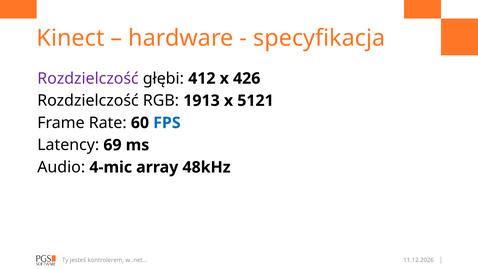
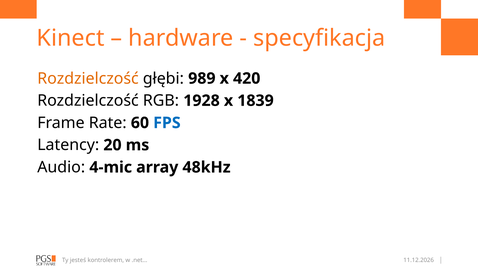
Rozdzielczość at (88, 78) colour: purple -> orange
412: 412 -> 989
426: 426 -> 420
1913: 1913 -> 1928
5121: 5121 -> 1839
69: 69 -> 20
